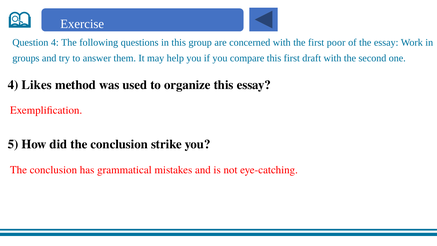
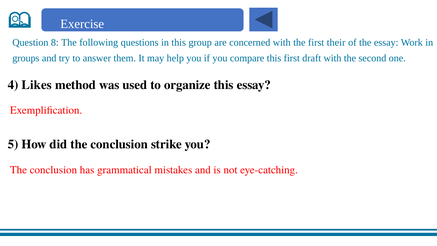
Question 4: 4 -> 8
poor: poor -> their
